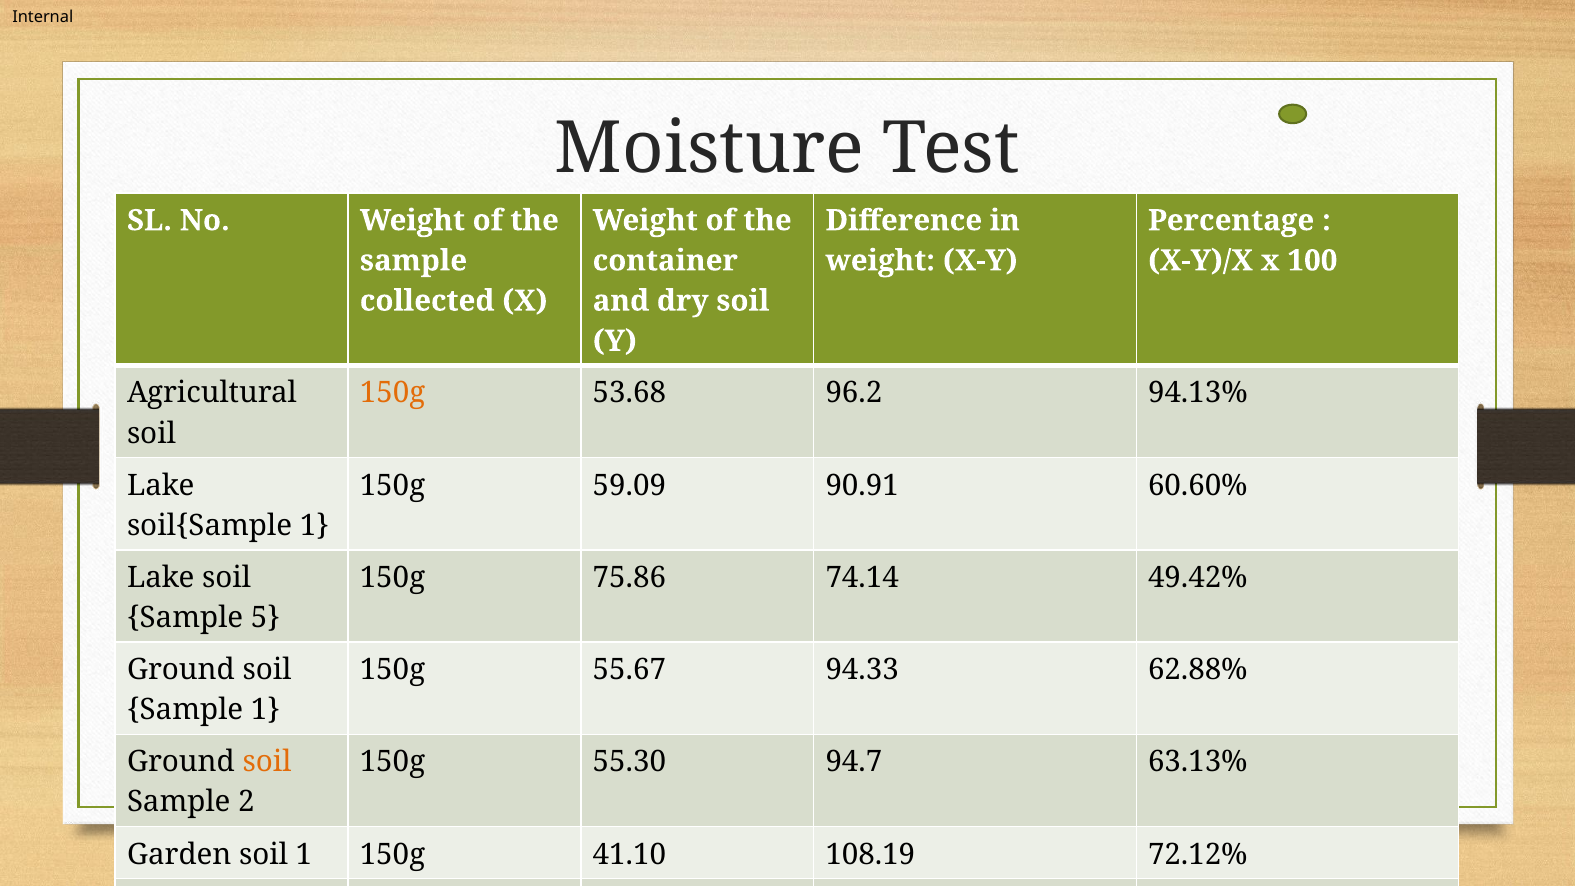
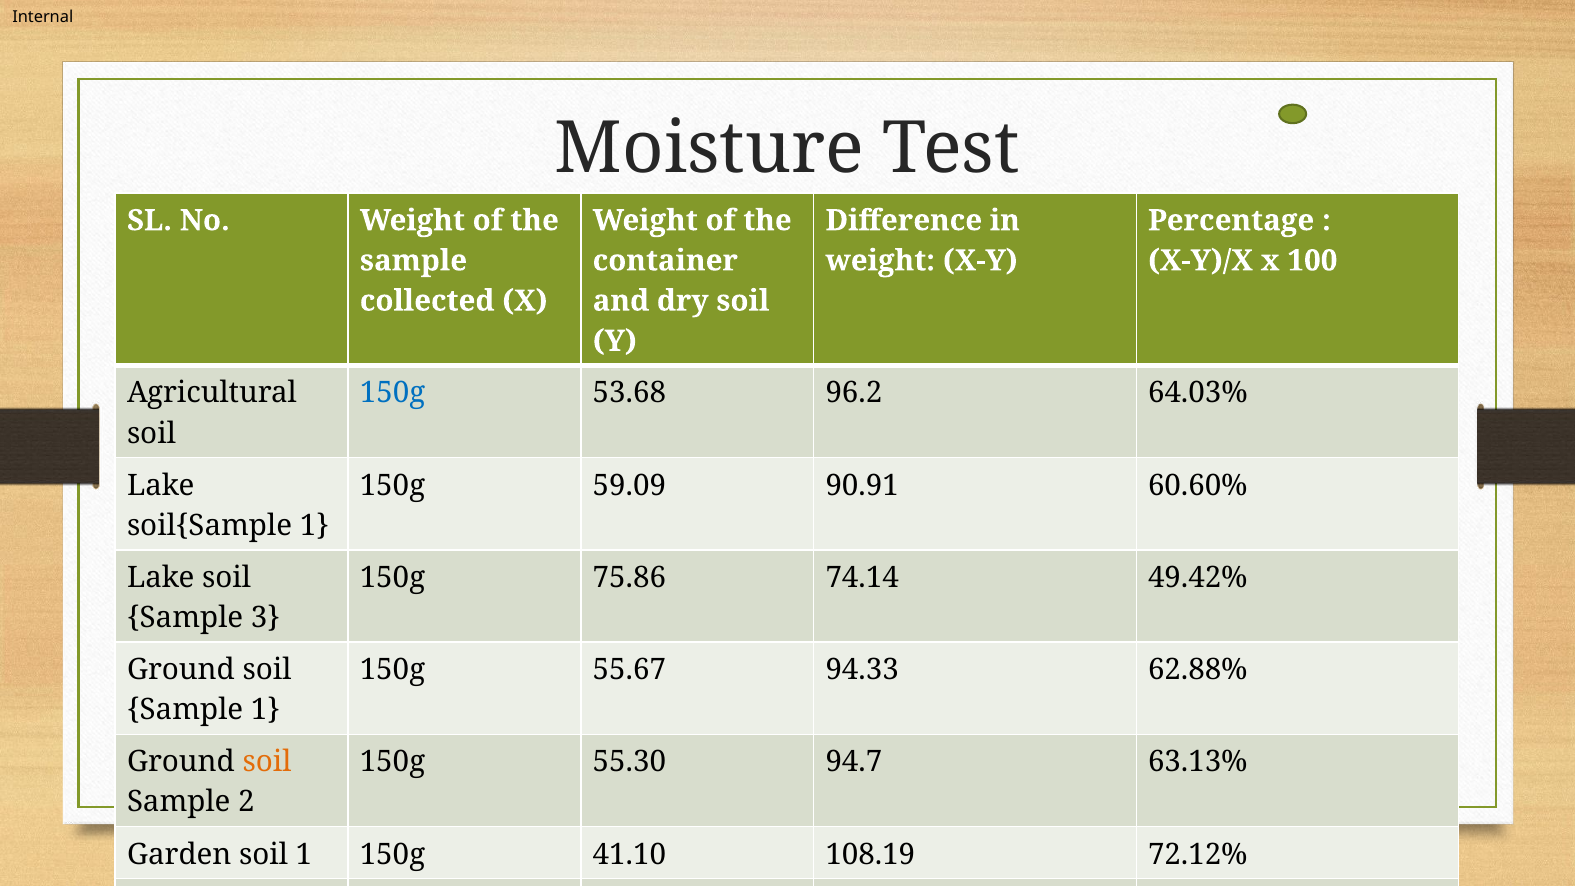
150g at (393, 393) colour: orange -> blue
94.13%: 94.13% -> 64.03%
5: 5 -> 3
